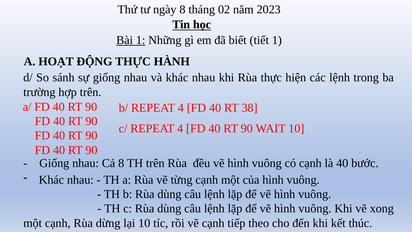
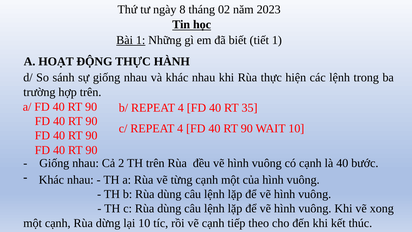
38: 38 -> 35
Cả 8: 8 -> 2
